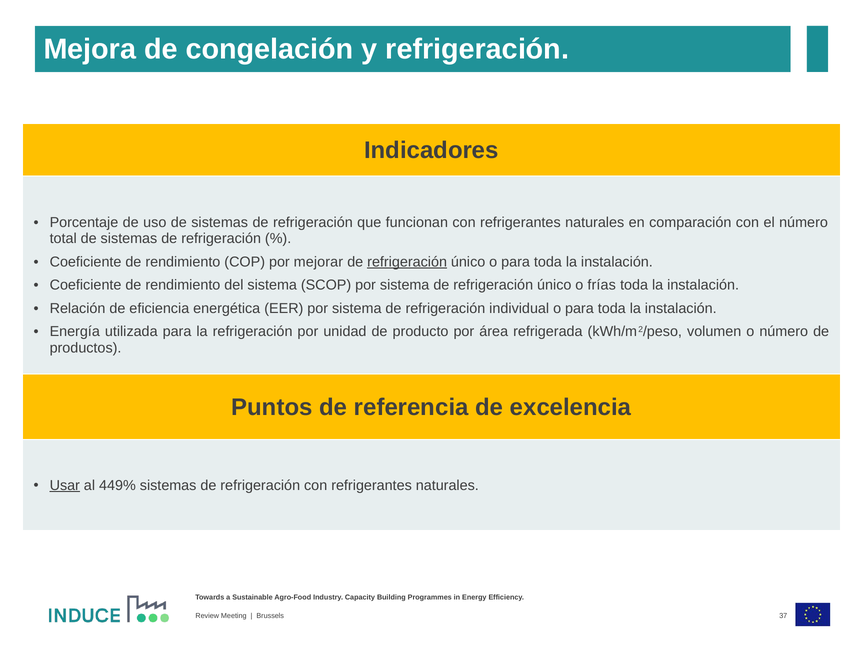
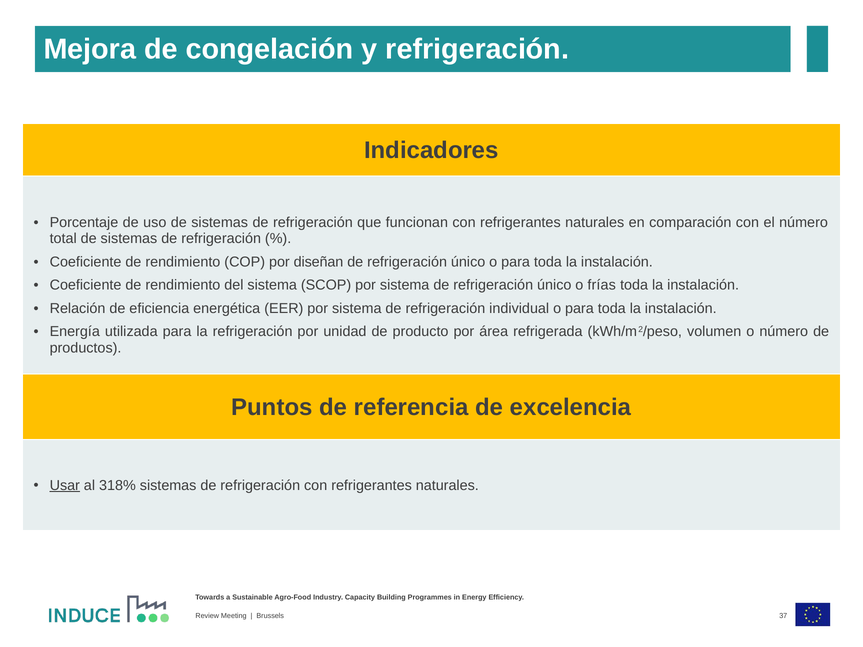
mejorar: mejorar -> diseñan
refrigeración at (407, 262) underline: present -> none
449%: 449% -> 318%
